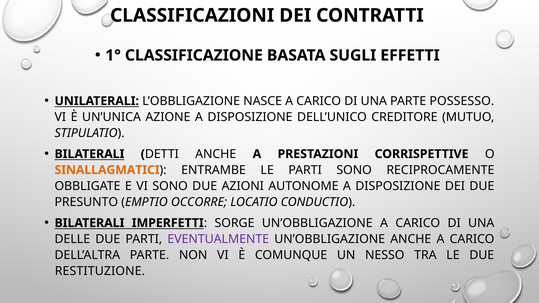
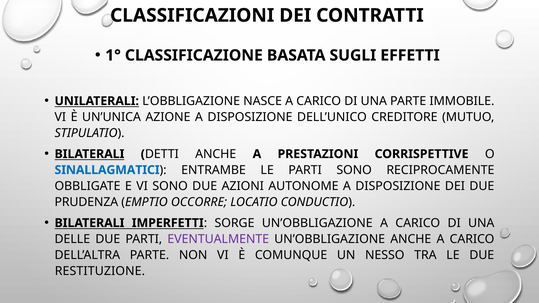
POSSESSO: POSSESSO -> IMMOBILE
SINALLAGMATICI colour: orange -> blue
PRESUNTO: PRESUNTO -> PRUDENZA
